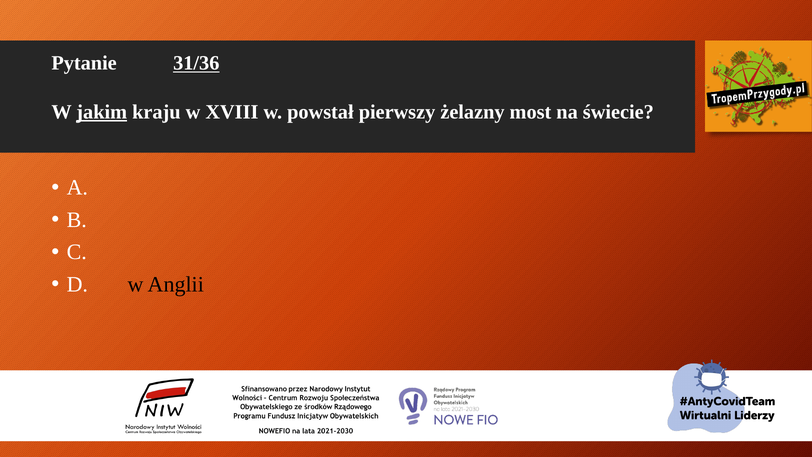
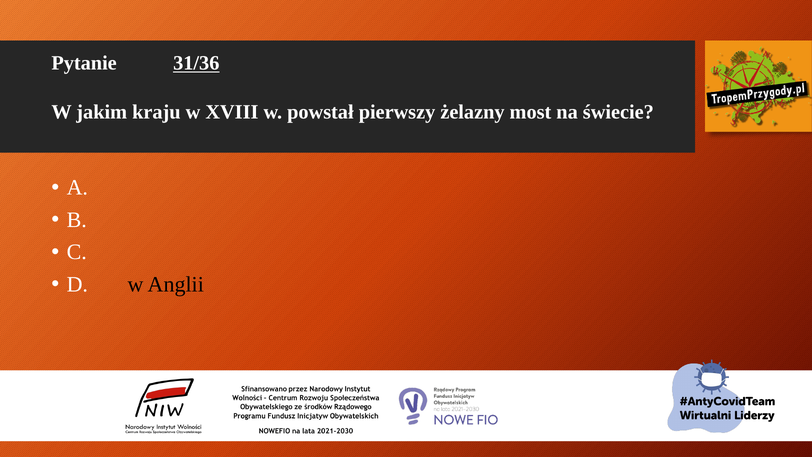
jakim underline: present -> none
